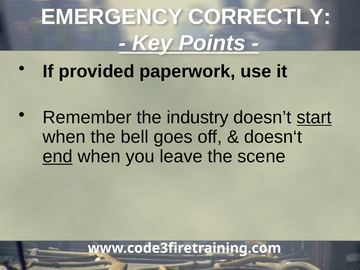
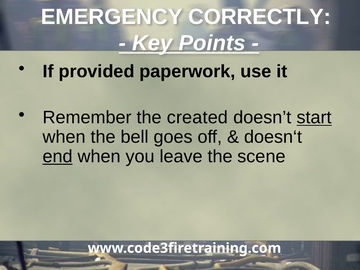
industry: industry -> created
